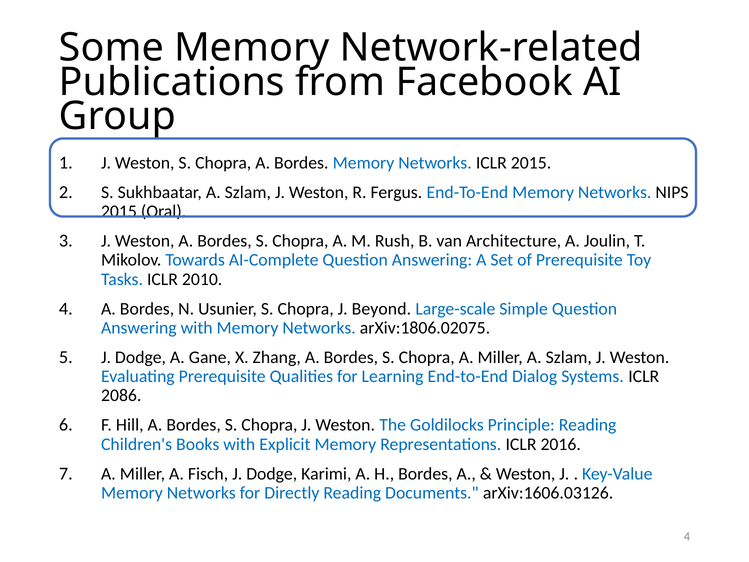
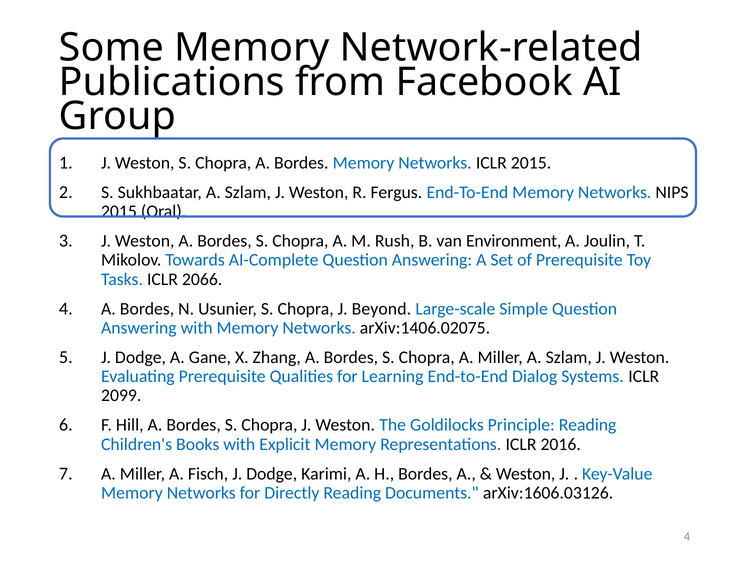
Architecture: Architecture -> Environment
2010: 2010 -> 2066
arXiv:1806.02075: arXiv:1806.02075 -> arXiv:1406.02075
2086: 2086 -> 2099
